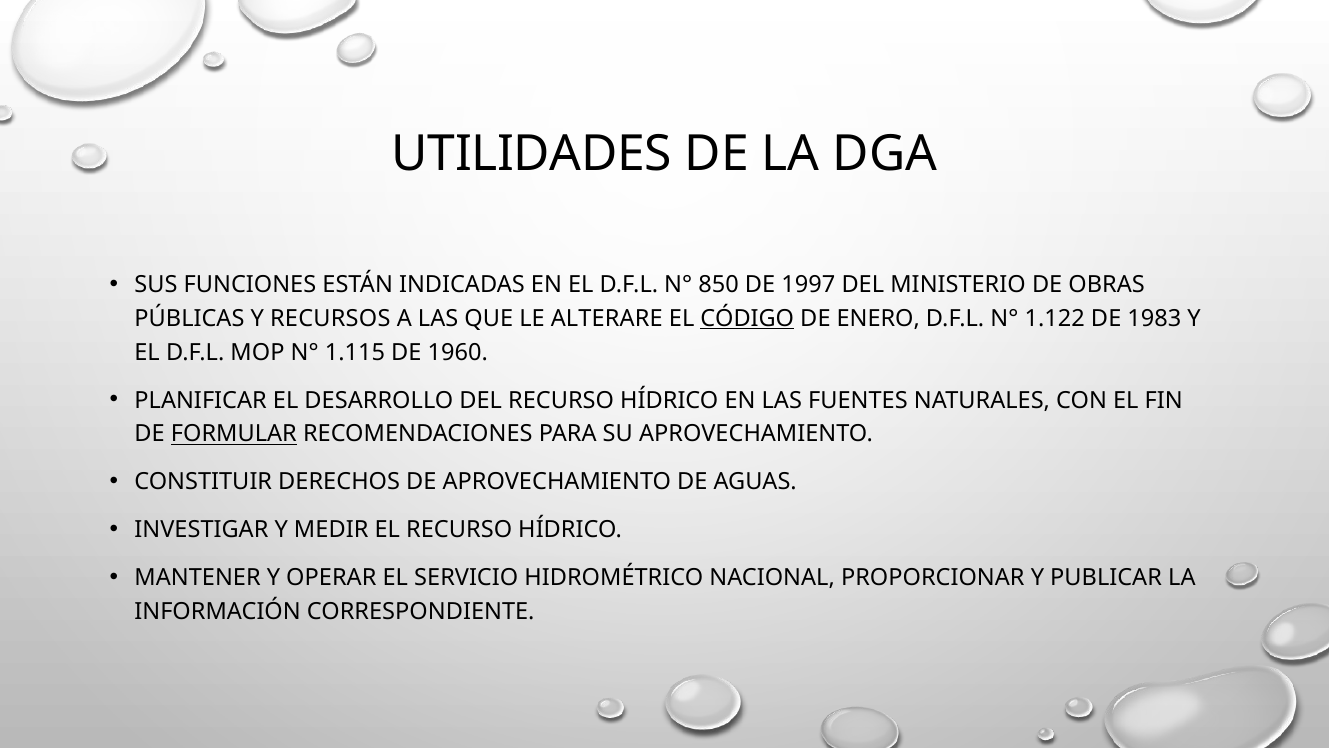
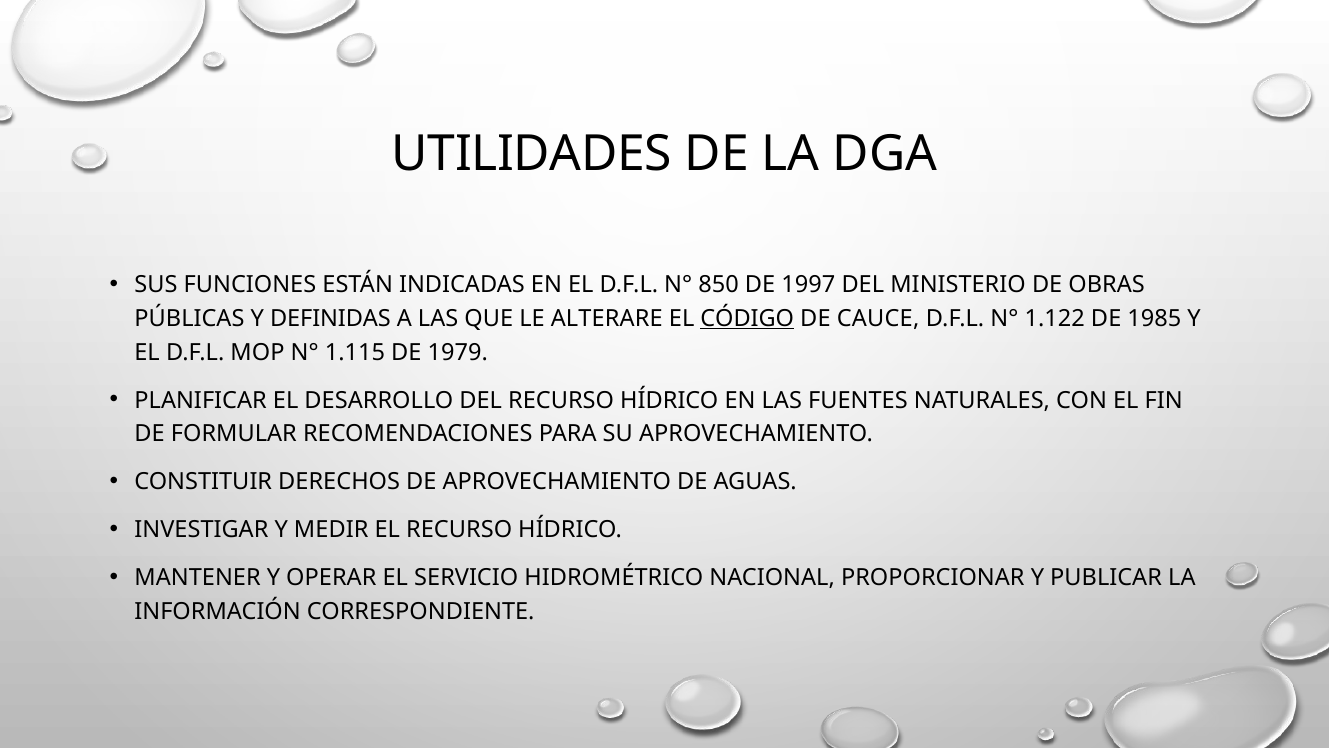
RECURSOS: RECURSOS -> DEFINIDAS
ENERO: ENERO -> CAUCE
1983: 1983 -> 1985
1960: 1960 -> 1979
FORMULAR underline: present -> none
